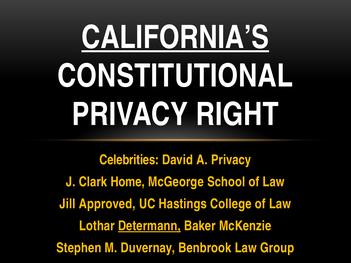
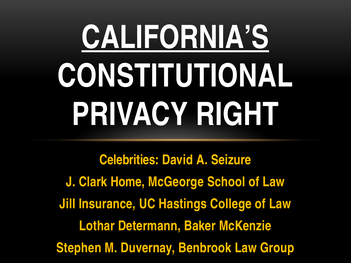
A Privacy: Privacy -> Seizure
Approved: Approved -> Insurance
Determann underline: present -> none
